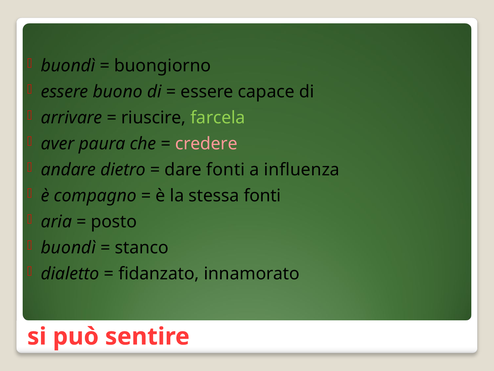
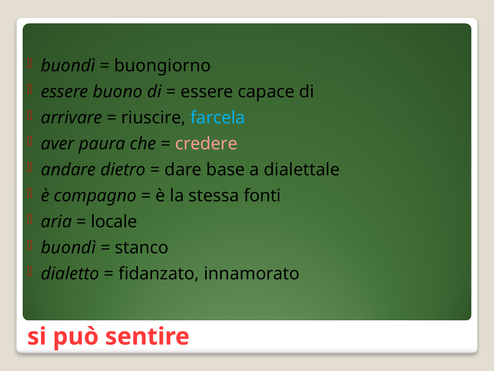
farcela colour: light green -> light blue
dare fonti: fonti -> base
influenza: influenza -> dialettale
posto: posto -> locale
